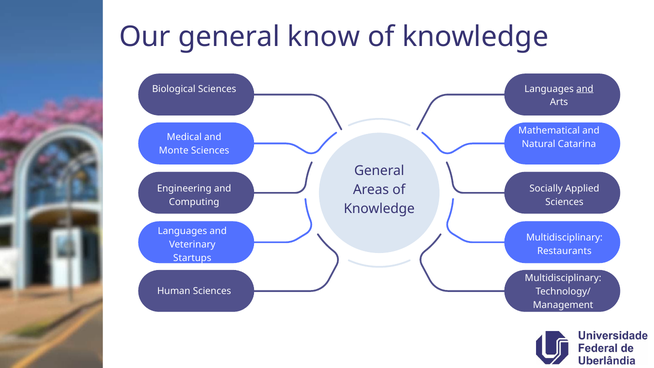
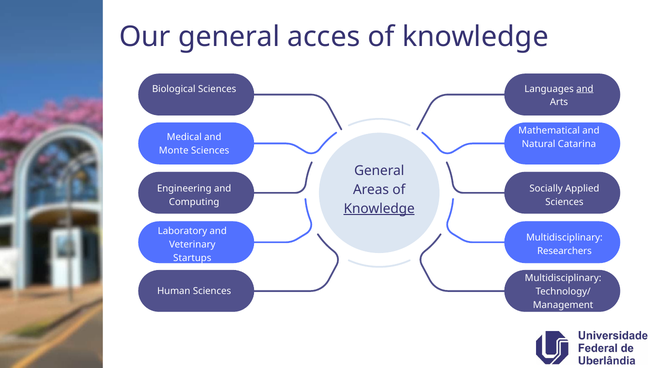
know: know -> acces
Knowledge at (379, 209) underline: none -> present
Languages at (182, 231): Languages -> Laboratory
Restaurants: Restaurants -> Researchers
